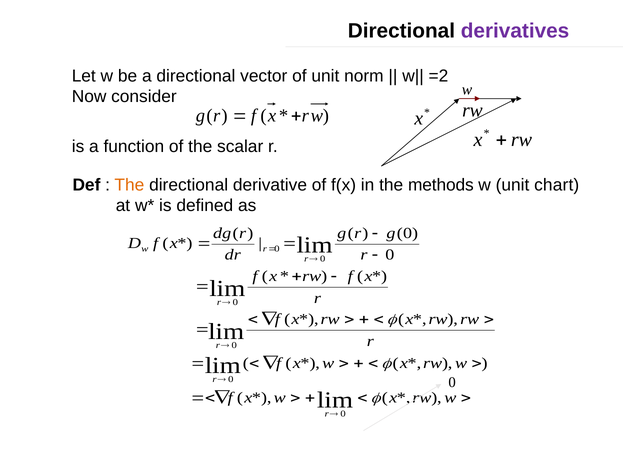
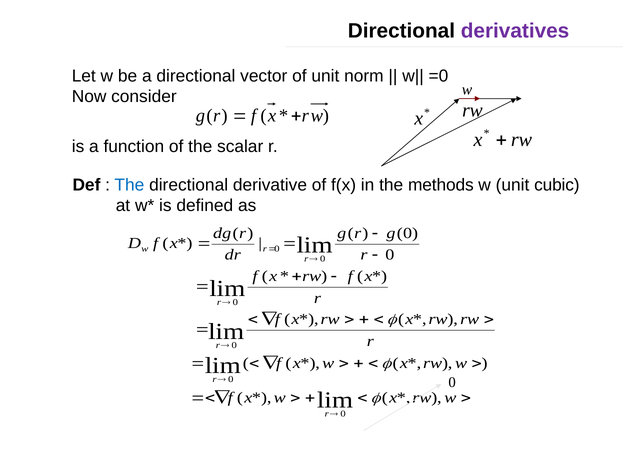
=2: =2 -> =0
The at (129, 185) colour: orange -> blue
chart: chart -> cubic
